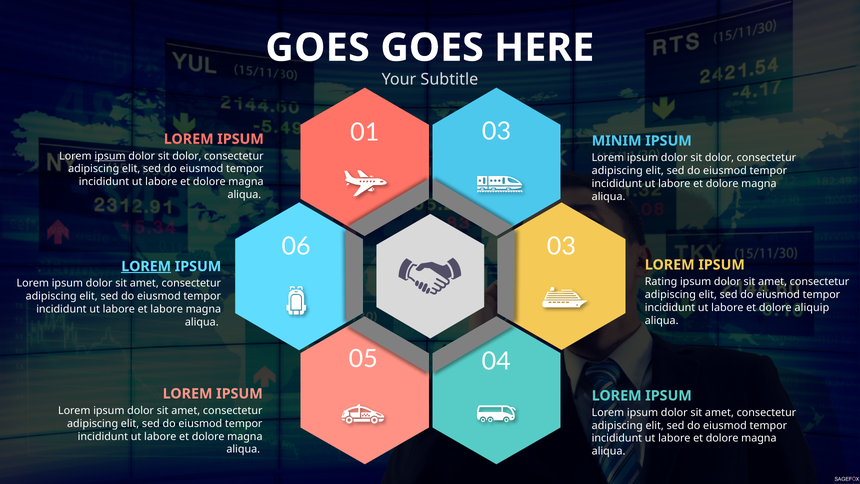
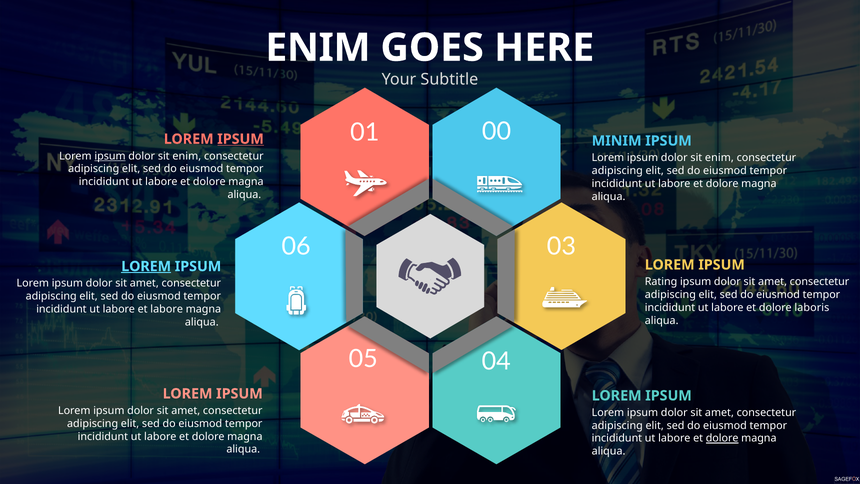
GOES at (318, 48): GOES -> ENIM
01 03: 03 -> 00
IPSUM at (241, 139) underline: none -> present
dolor at (187, 156): dolor -> enim
dolor at (720, 158): dolor -> enim
aliquip: aliquip -> laboris
dolore at (722, 438) underline: none -> present
